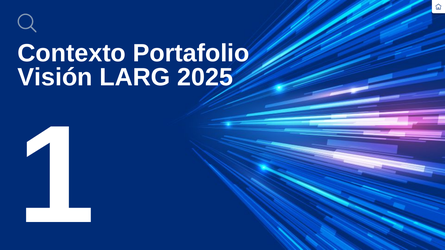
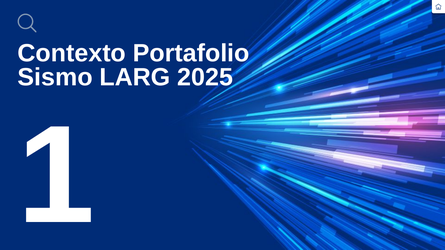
Visión: Visión -> Sismo
